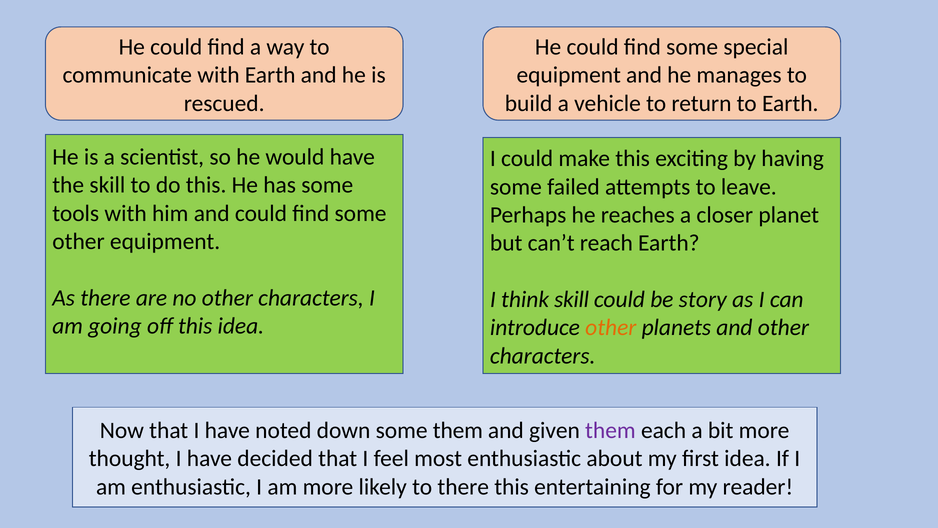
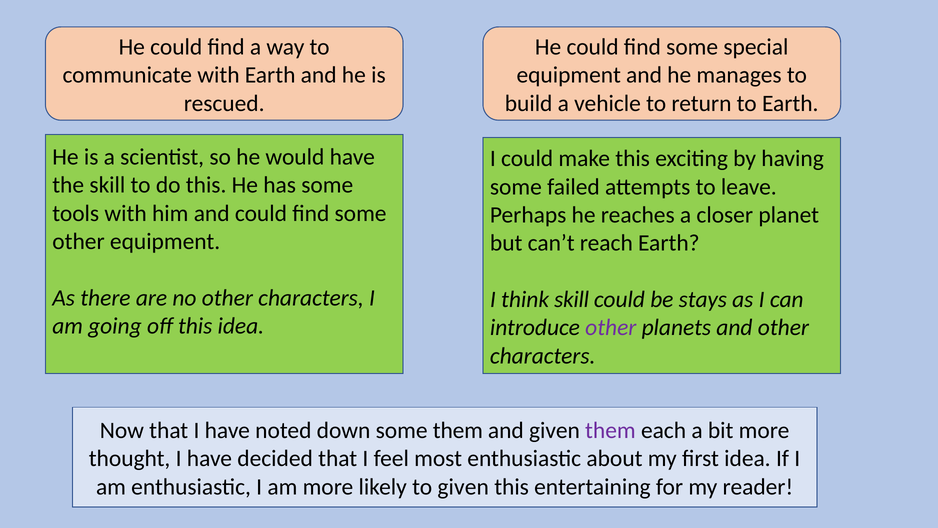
story: story -> stays
other at (611, 327) colour: orange -> purple
to there: there -> given
